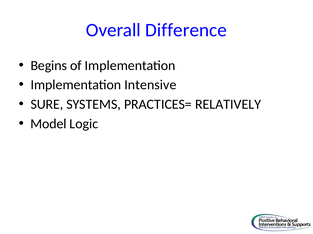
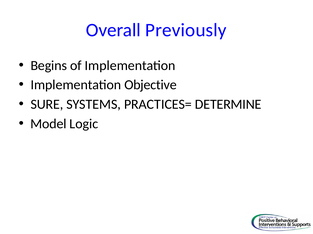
Difference: Difference -> Previously
Intensive: Intensive -> Objective
RELATIVELY: RELATIVELY -> DETERMINE
